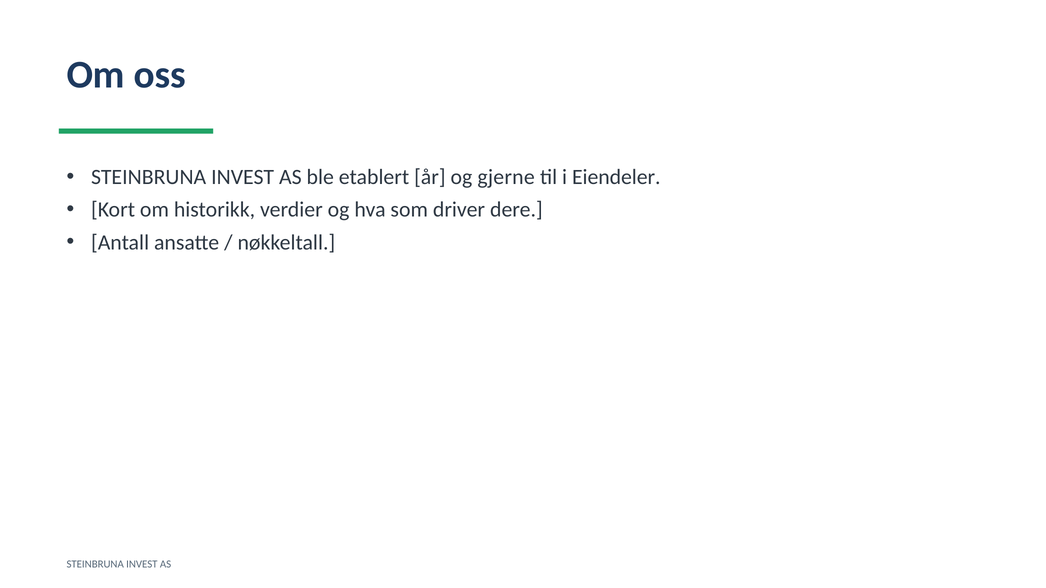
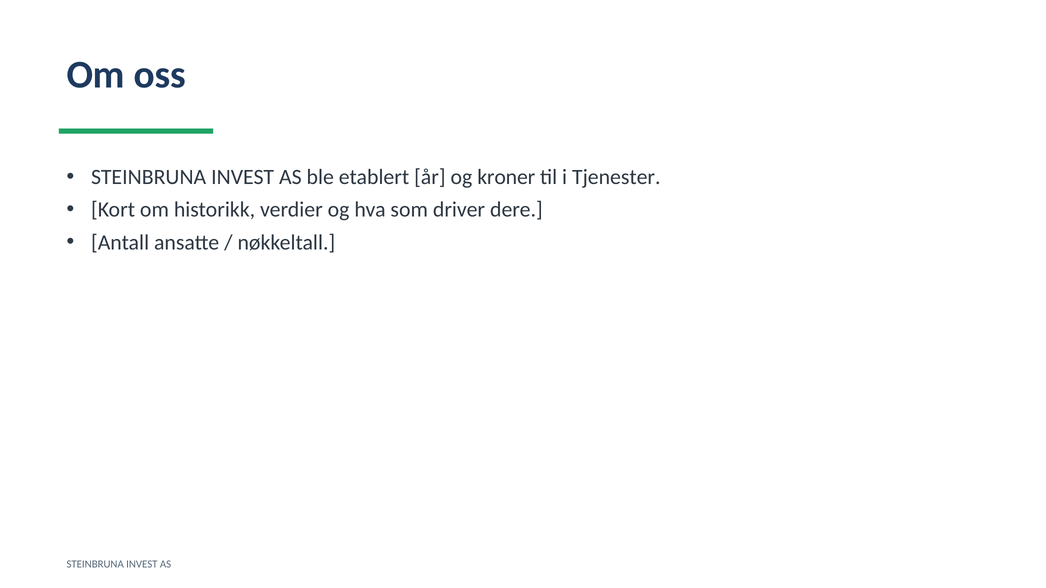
gjerne: gjerne -> kroner
Eiendeler: Eiendeler -> Tjenester
